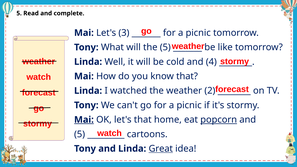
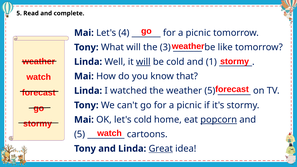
3: 3 -> 4
the 5: 5 -> 3
will at (143, 62) underline: none -> present
4: 4 -> 1
weather 2: 2 -> 5
Mai at (84, 120) underline: present -> none
let's that: that -> cold
